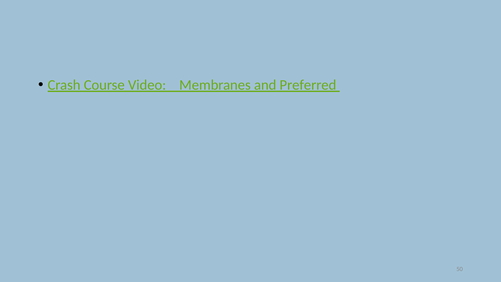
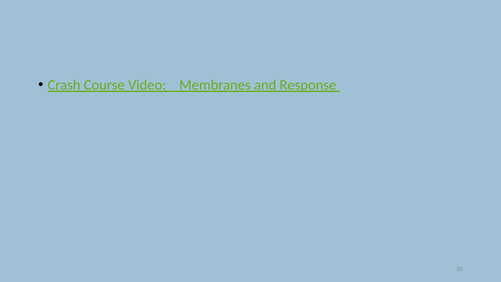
Preferred: Preferred -> Response
